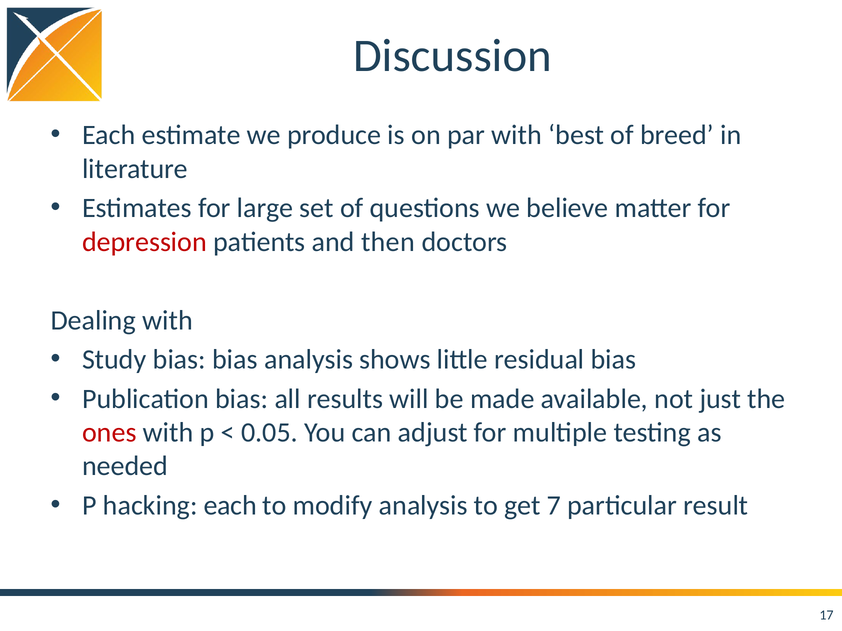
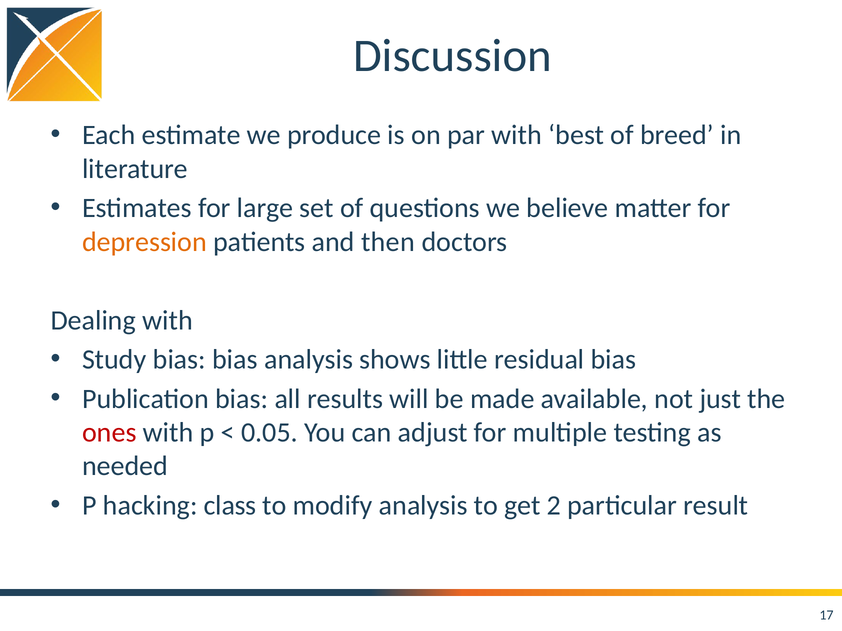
depression colour: red -> orange
hacking each: each -> class
7: 7 -> 2
